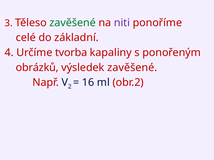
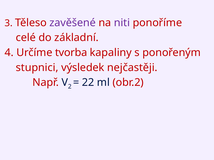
zavěšené at (73, 23) colour: green -> purple
obrázků: obrázků -> stupnici
výsledek zavěšené: zavěšené -> nejčastěji
16: 16 -> 22
